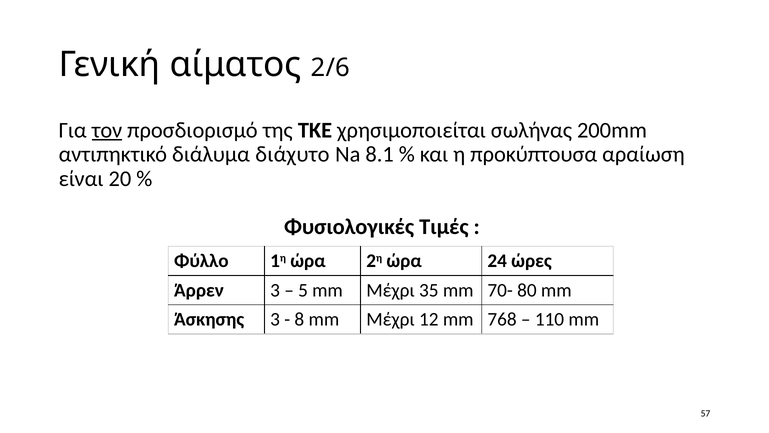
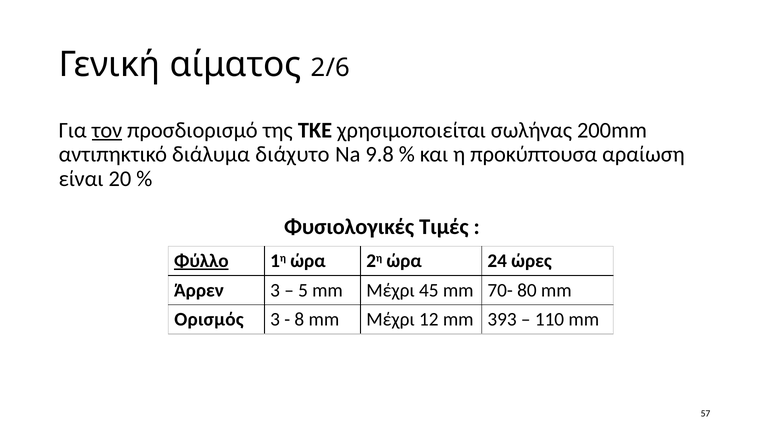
8.1: 8.1 -> 9.8
Φύλλο underline: none -> present
35: 35 -> 45
Άσκησης: Άσκησης -> Ορισμός
768: 768 -> 393
